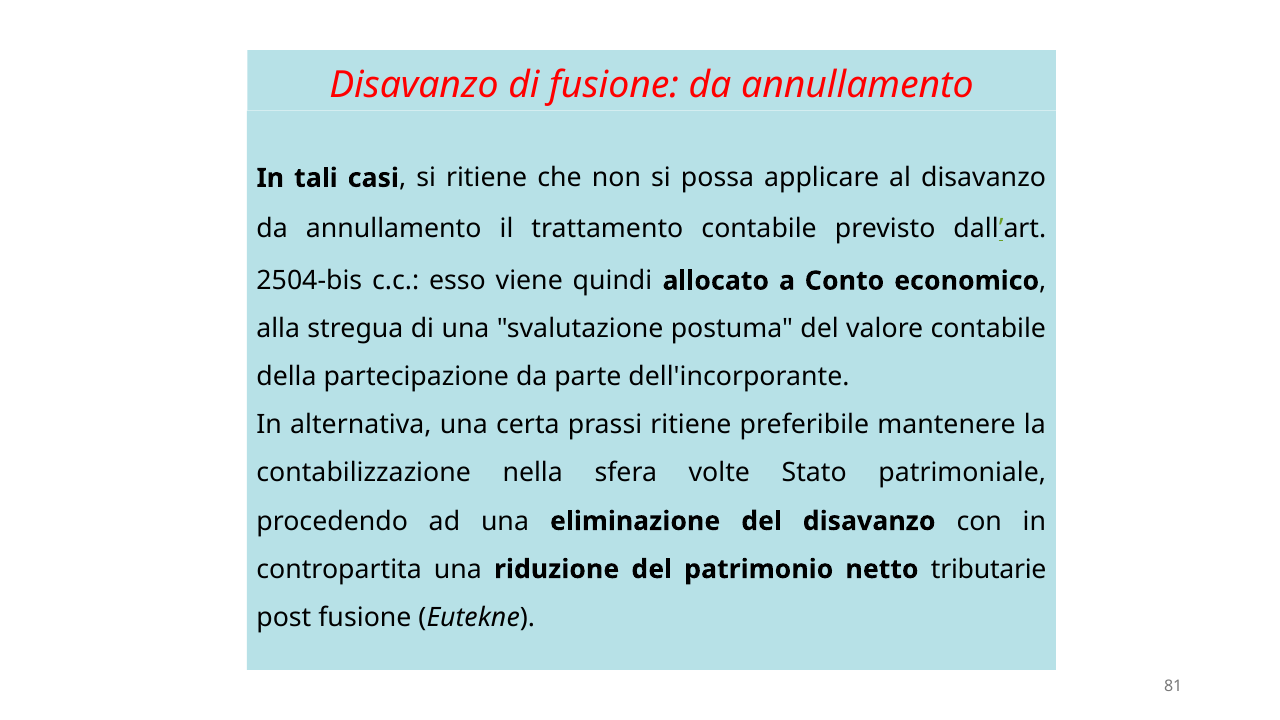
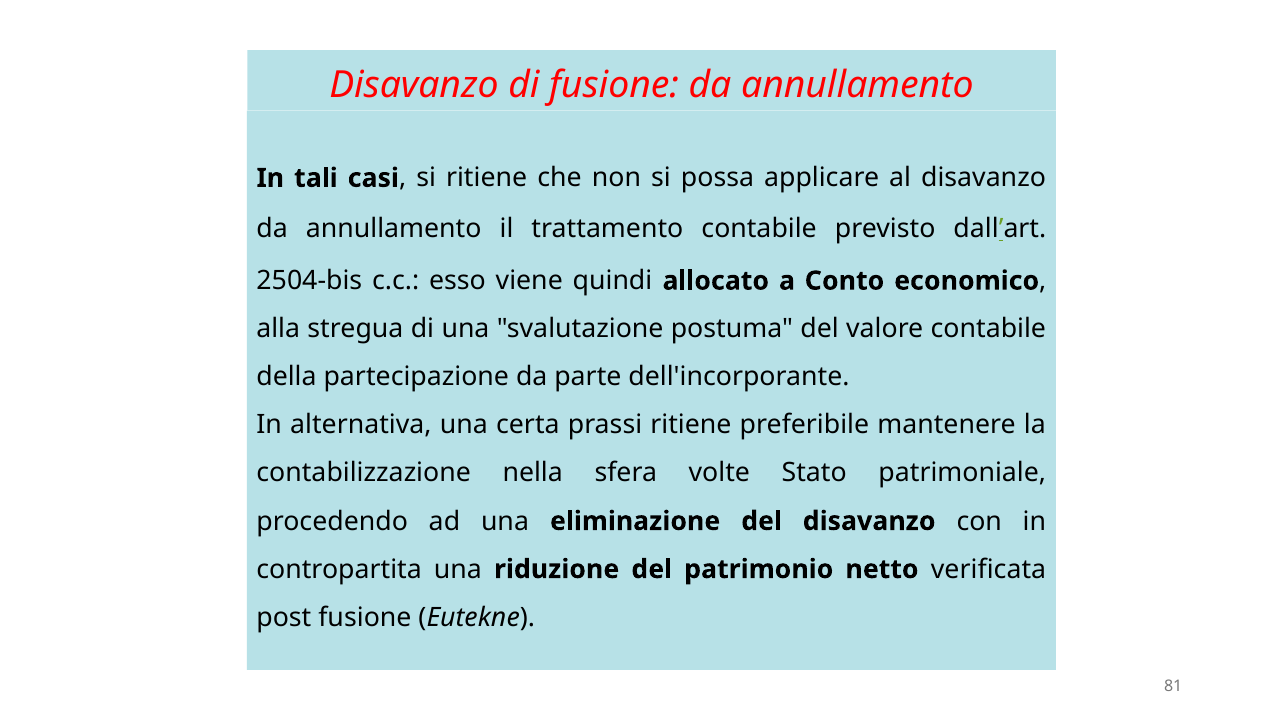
tributarie: tributarie -> verificata
